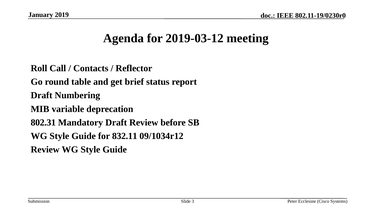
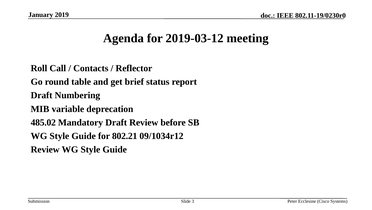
802.31: 802.31 -> 485.02
832.11: 832.11 -> 802.21
